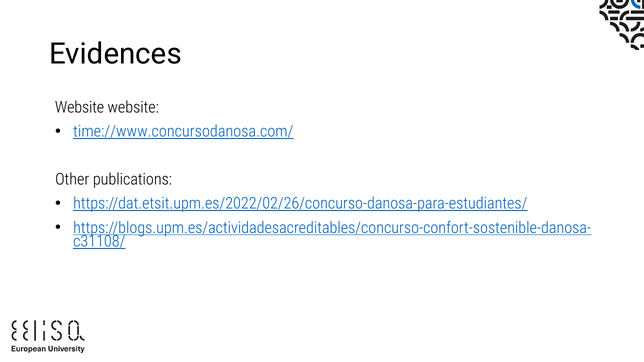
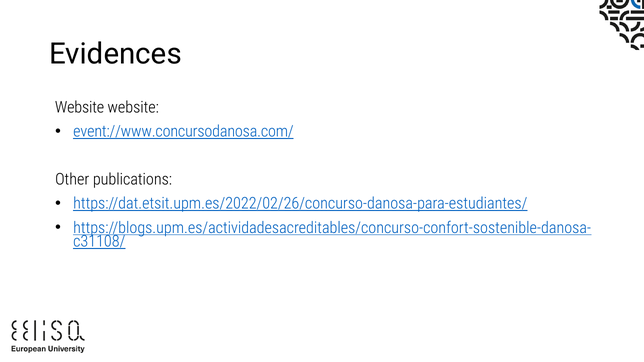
time://www.concursodanosa.com/: time://www.concursodanosa.com/ -> event://www.concursodanosa.com/
